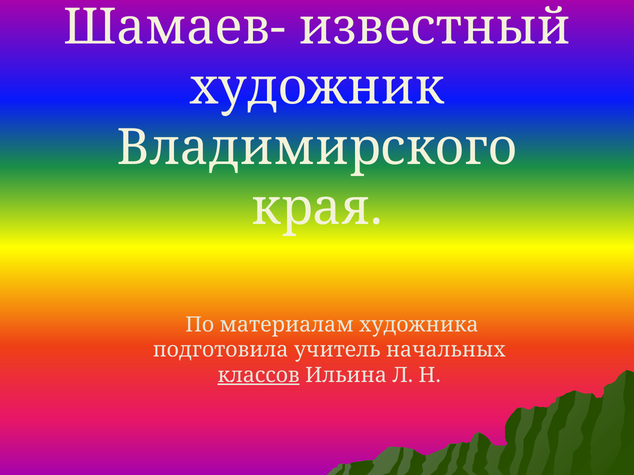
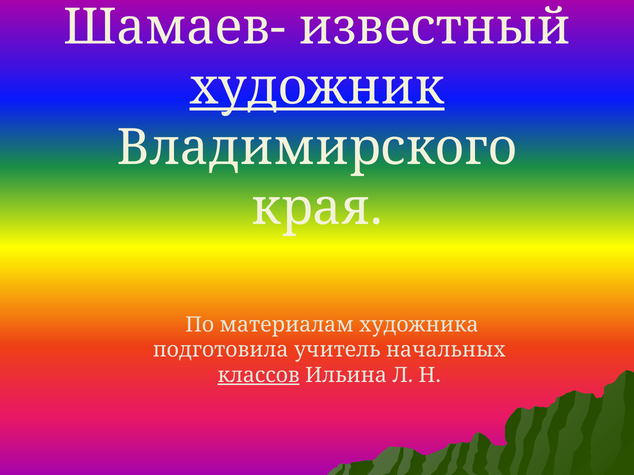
художник underline: none -> present
